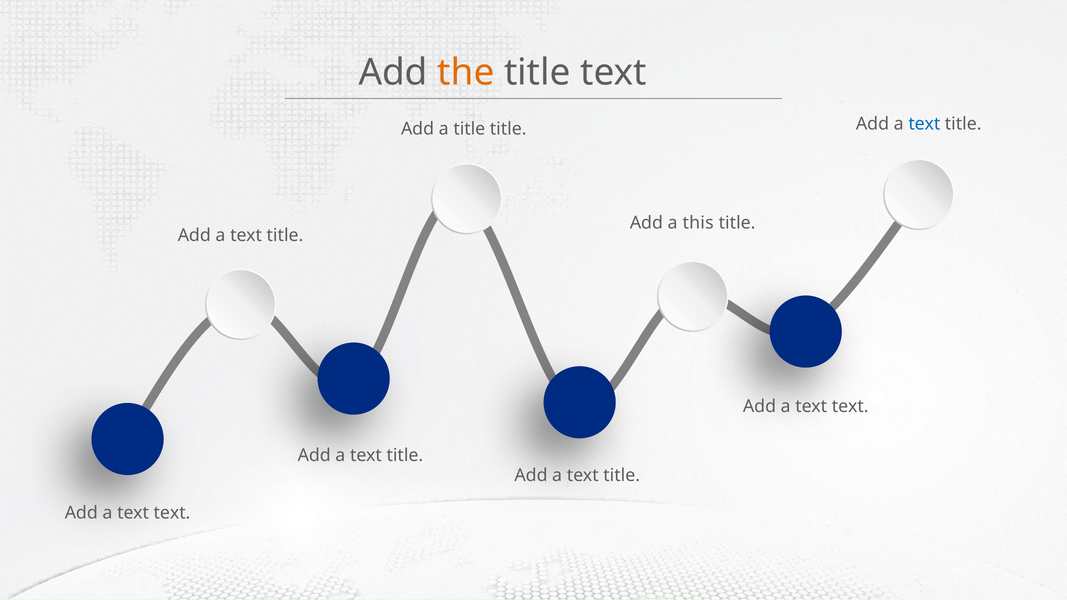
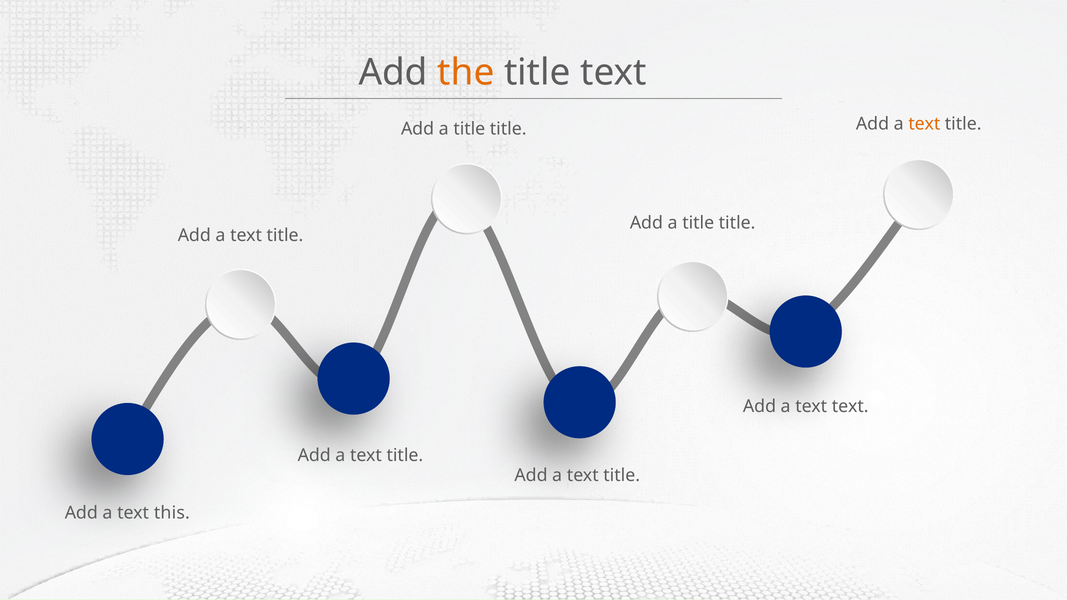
text at (924, 124) colour: blue -> orange
this at (698, 223): this -> title
text at (172, 513): text -> this
